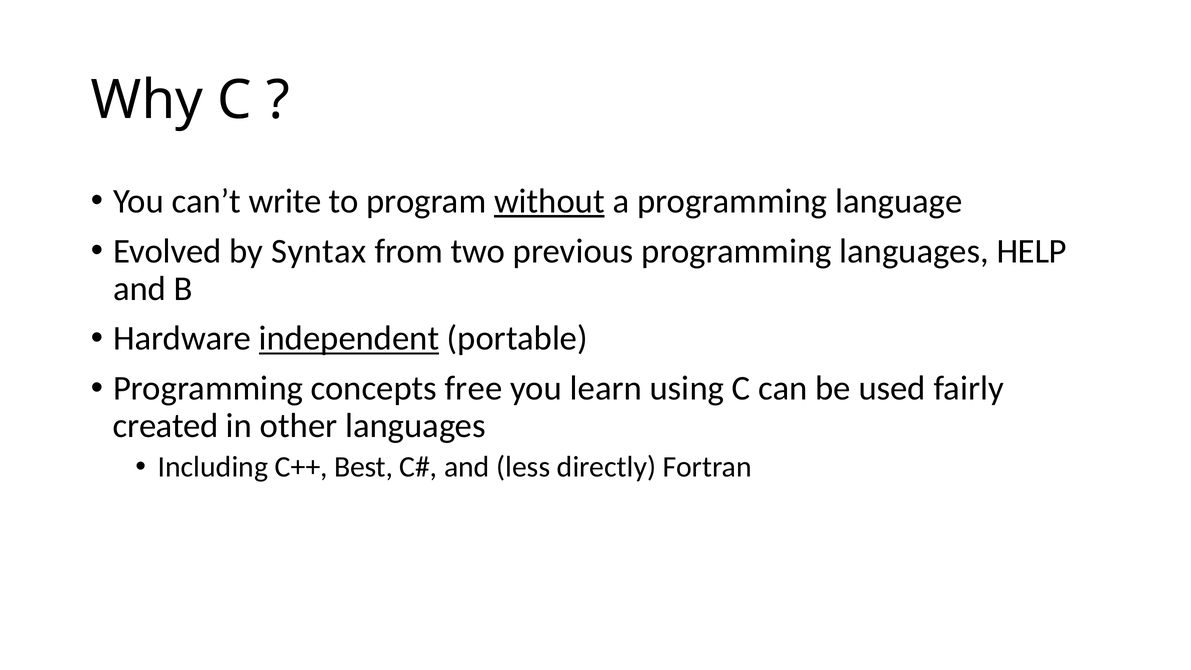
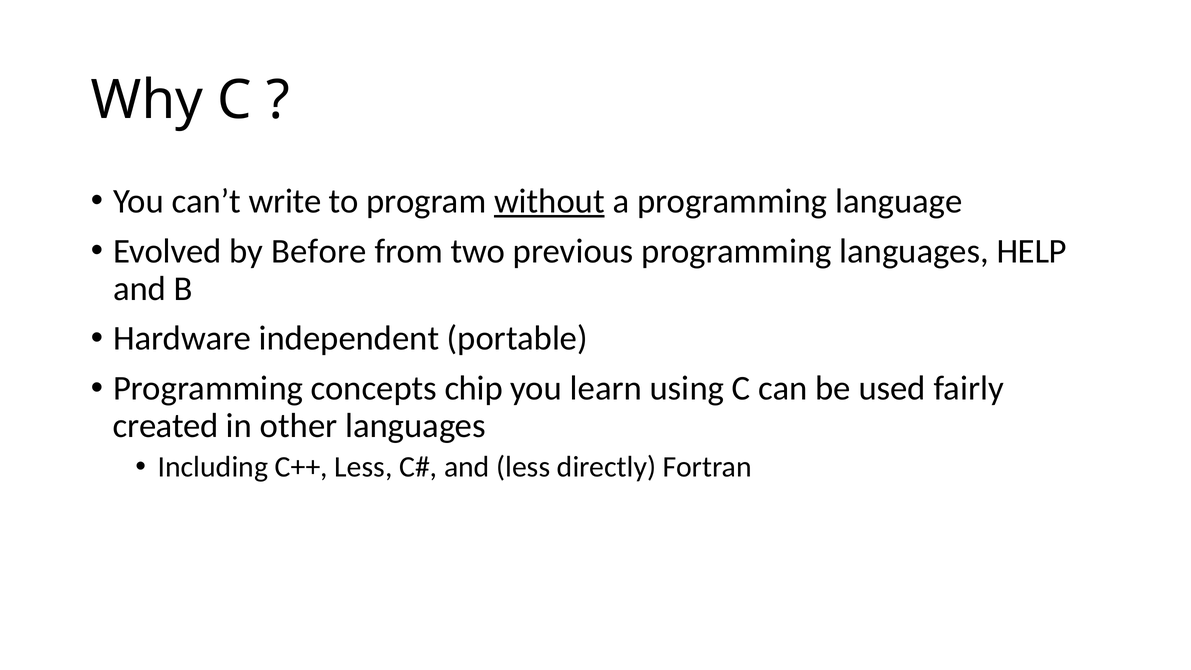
Syntax: Syntax -> Before
independent underline: present -> none
free: free -> chip
C++ Best: Best -> Less
